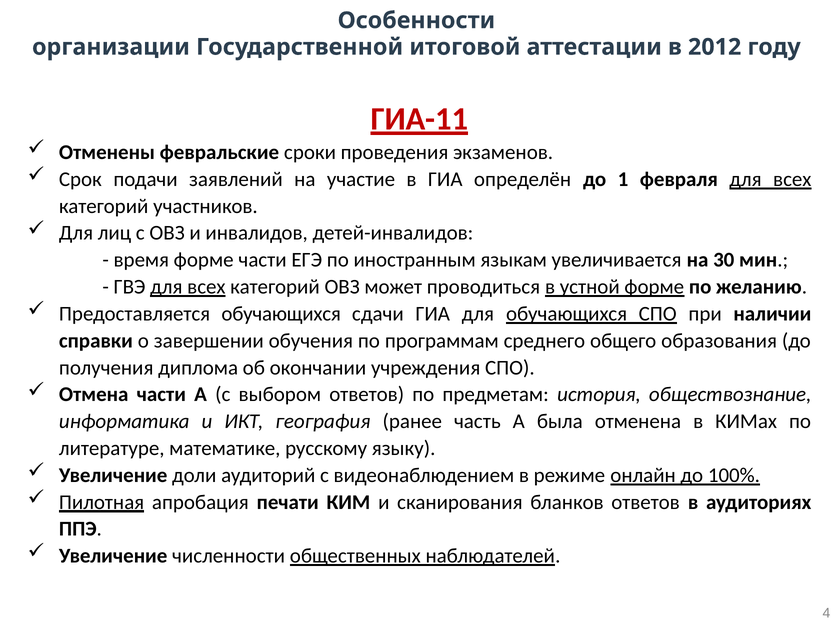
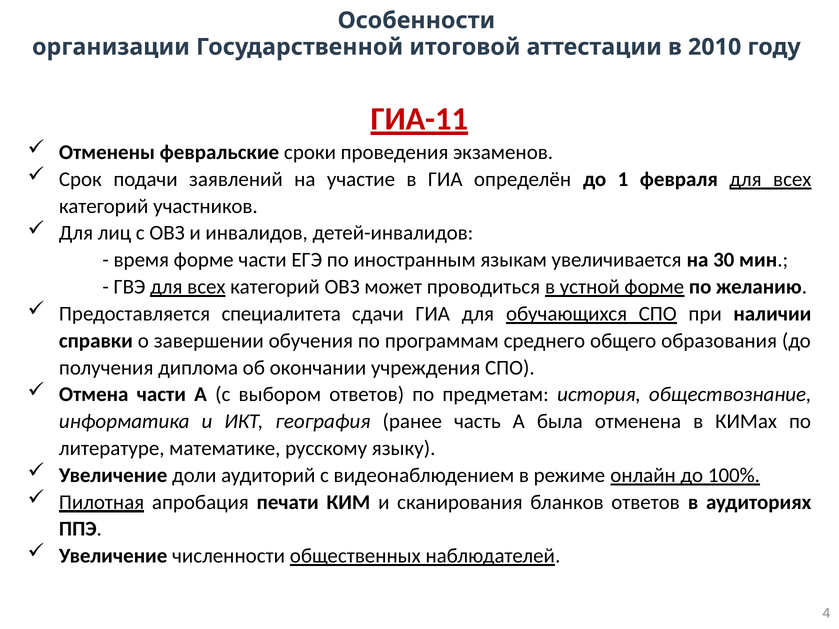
2012: 2012 -> 2010
Предоставляется обучающихся: обучающихся -> специалитета
